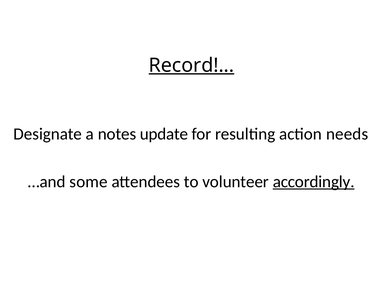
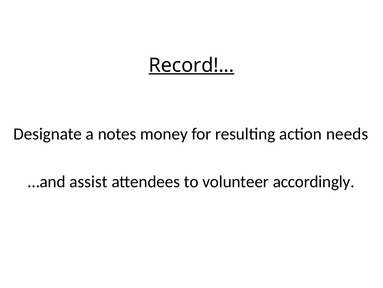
update: update -> money
some: some -> assist
accordingly underline: present -> none
